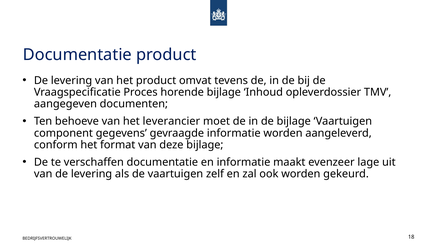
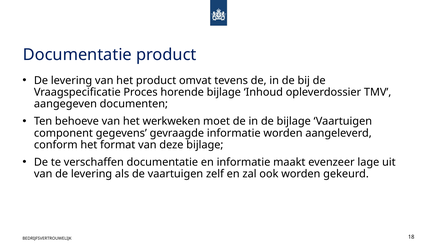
leverancier: leverancier -> werkweken
